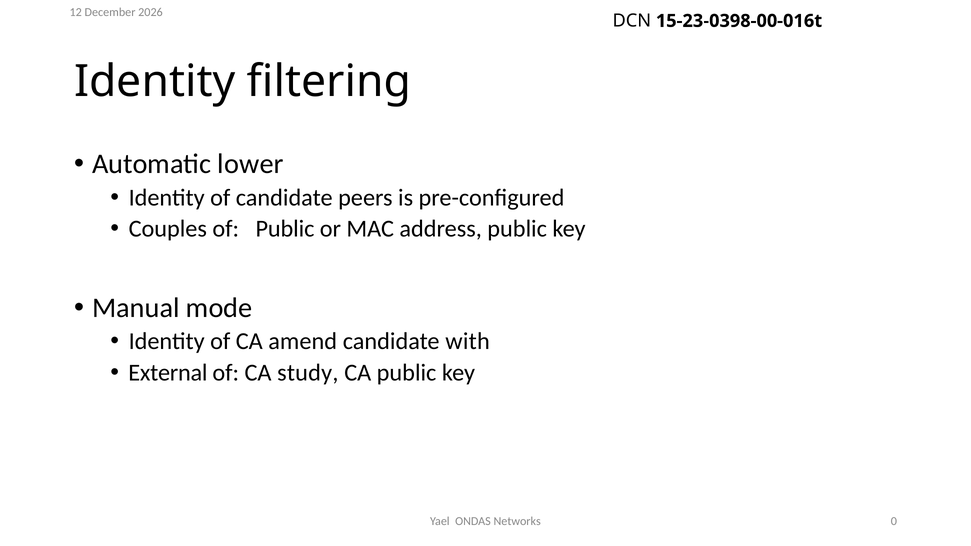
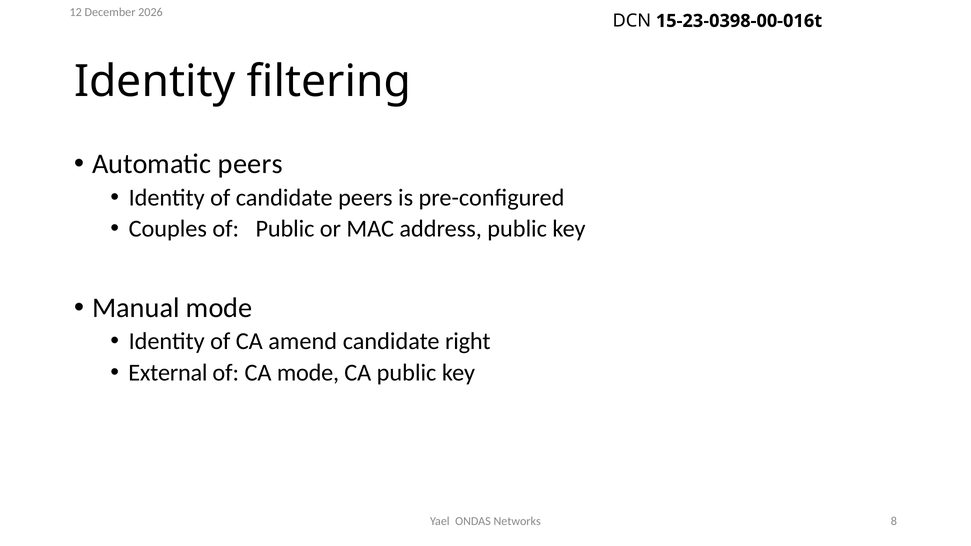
Automatic lower: lower -> peers
with: with -> right
CA study: study -> mode
0: 0 -> 8
